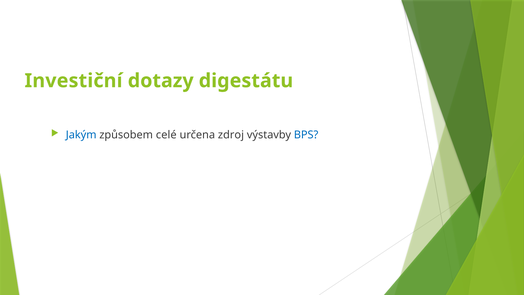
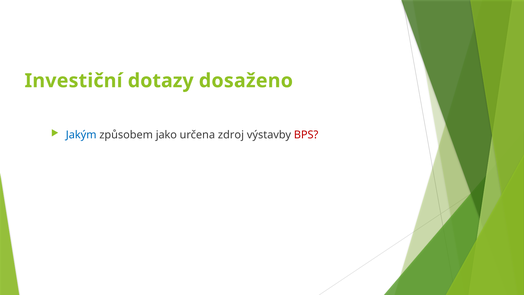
digestátu: digestátu -> dosaženo
celé: celé -> jako
BPS colour: blue -> red
